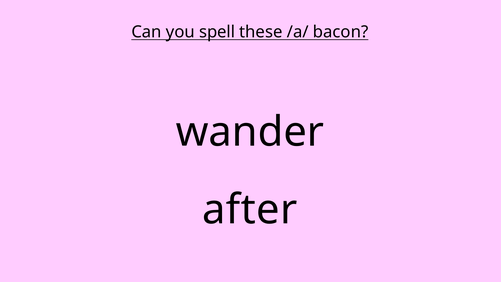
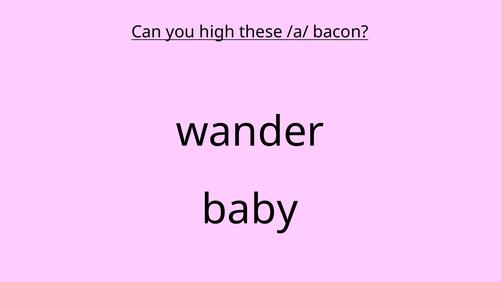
spell: spell -> high
after: after -> baby
